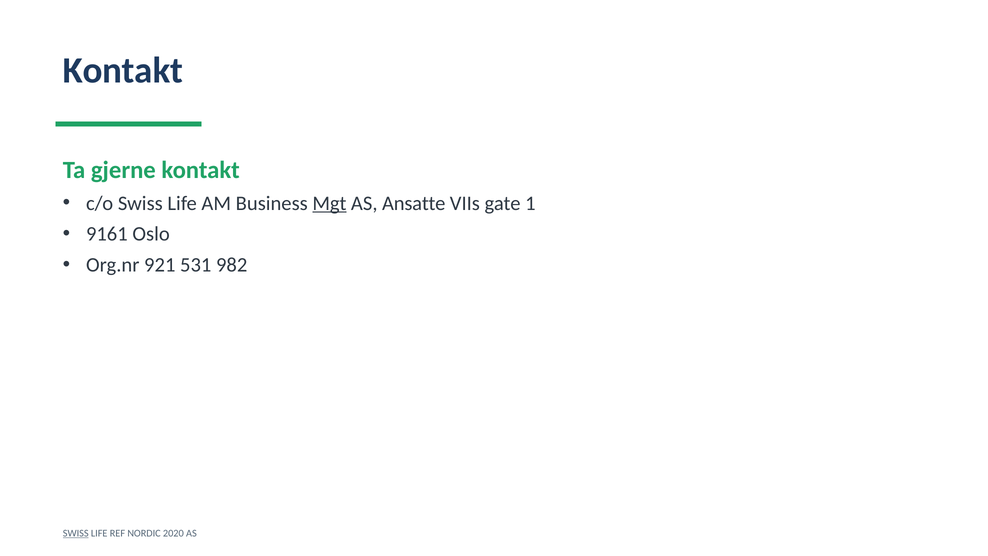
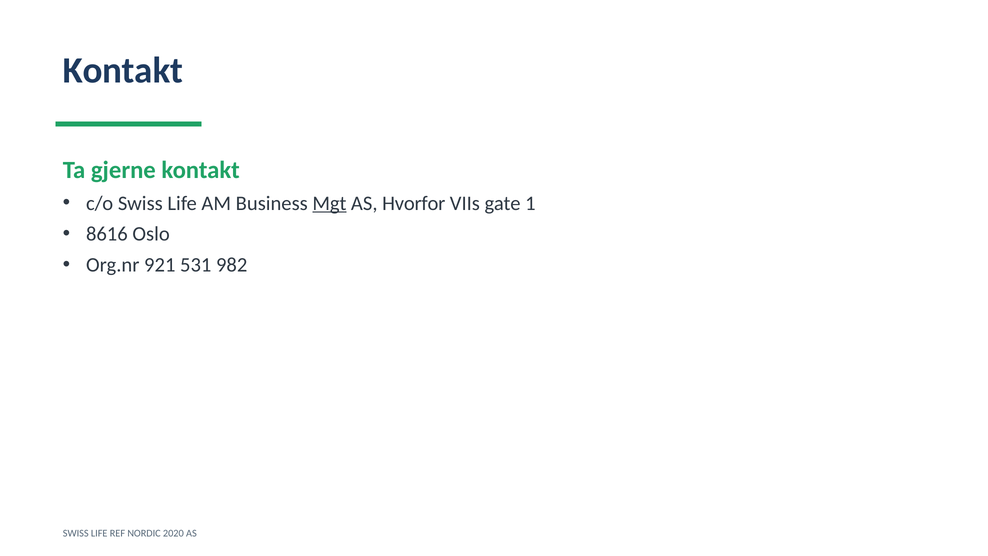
Ansatte: Ansatte -> Hvorfor
9161: 9161 -> 8616
SWISS at (76, 533) underline: present -> none
